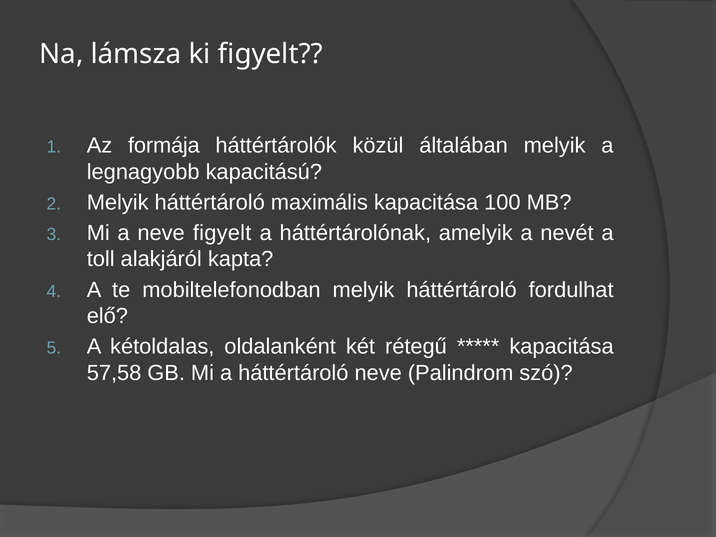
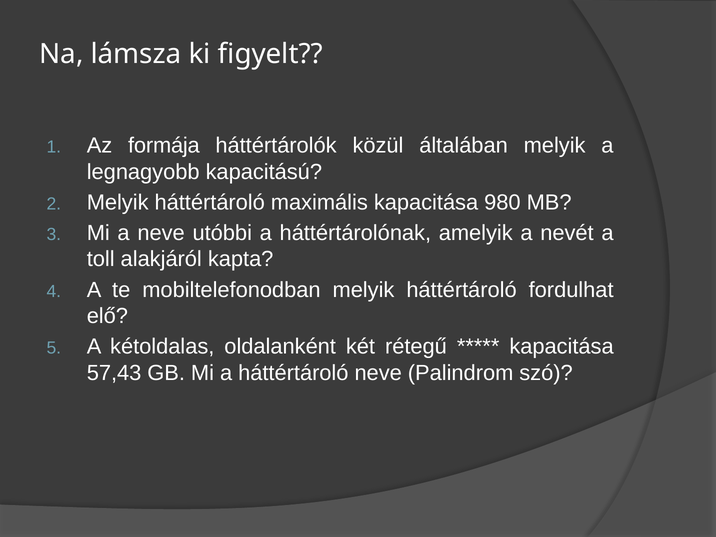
100: 100 -> 980
neve figyelt: figyelt -> utóbbi
57,58: 57,58 -> 57,43
